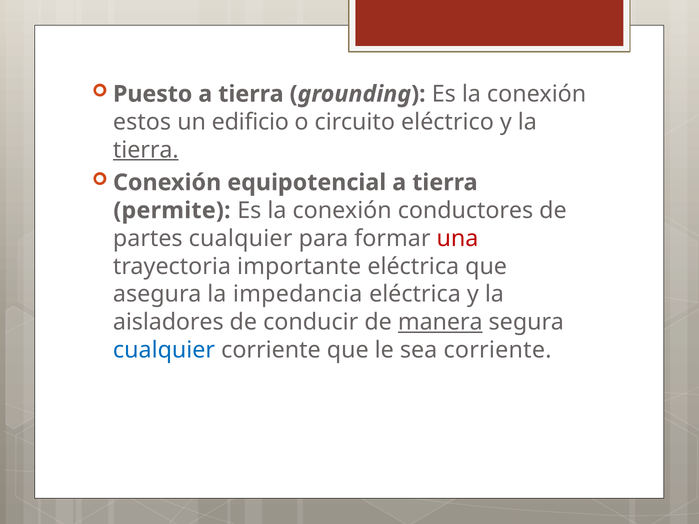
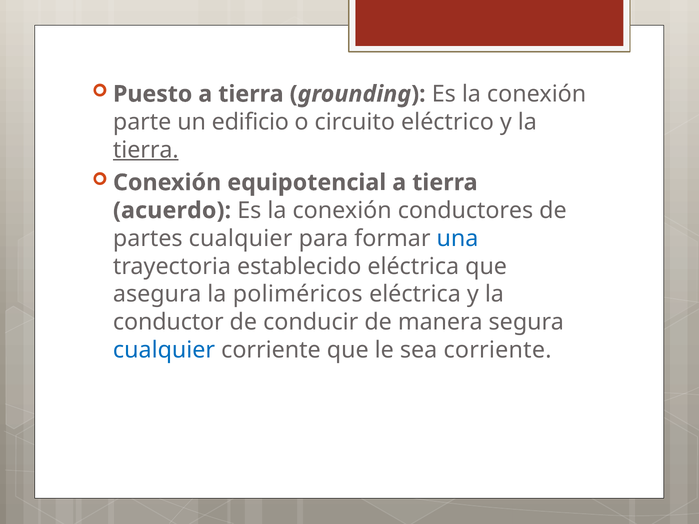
estos: estos -> parte
permite: permite -> acuerdo
una colour: red -> blue
importante: importante -> establecido
impedancia: impedancia -> poliméricos
aisladores: aisladores -> conductor
manera underline: present -> none
